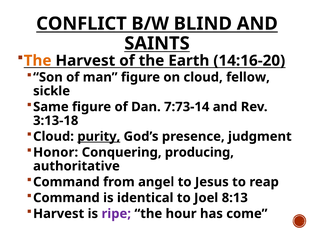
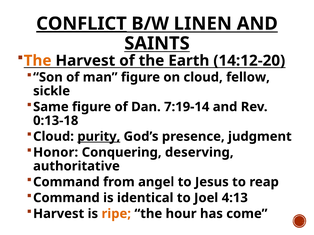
CONFLICT underline: none -> present
BLIND: BLIND -> LINEN
14:16-20: 14:16-20 -> 14:12-20
7:73-14: 7:73-14 -> 7:19-14
3:13-18: 3:13-18 -> 0:13-18
producing: producing -> deserving
8:13: 8:13 -> 4:13
ripe colour: purple -> orange
